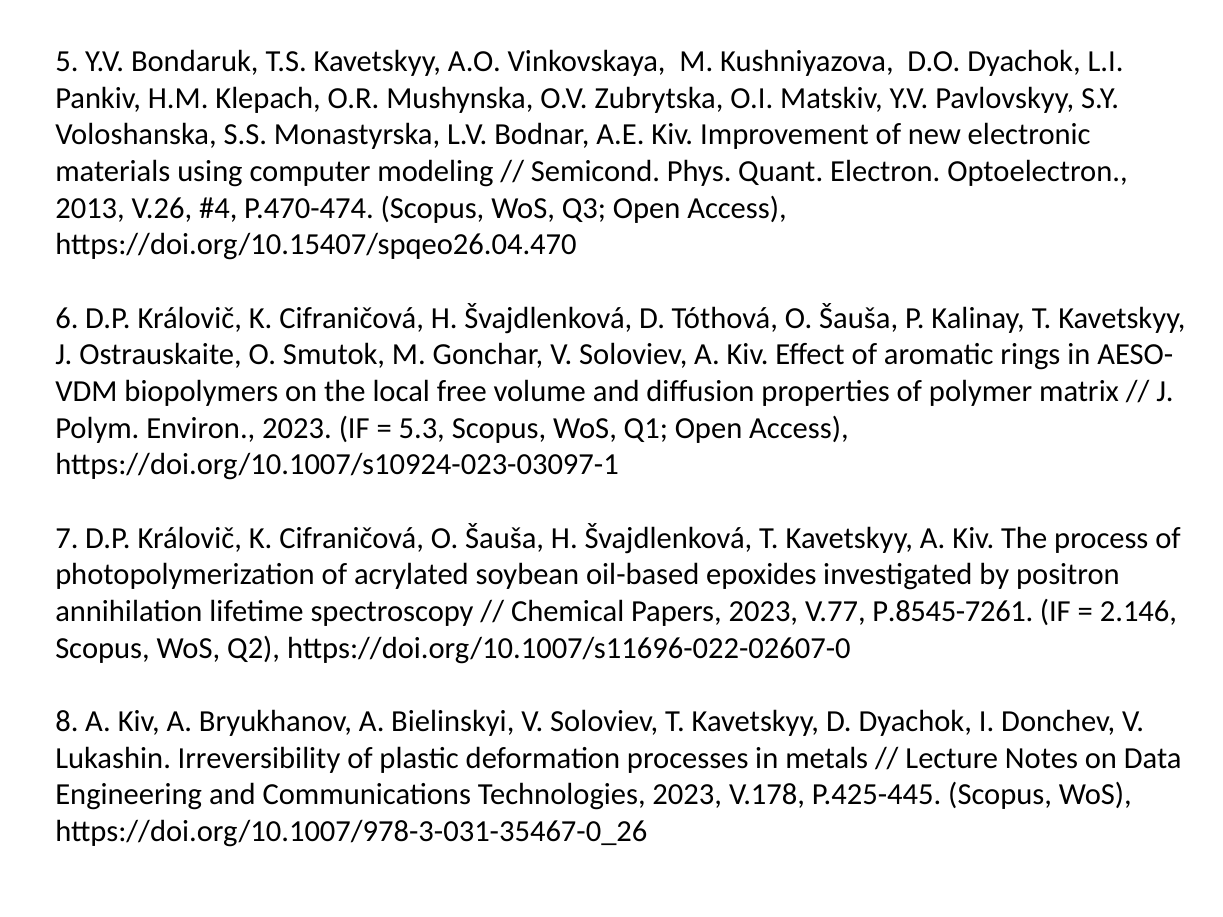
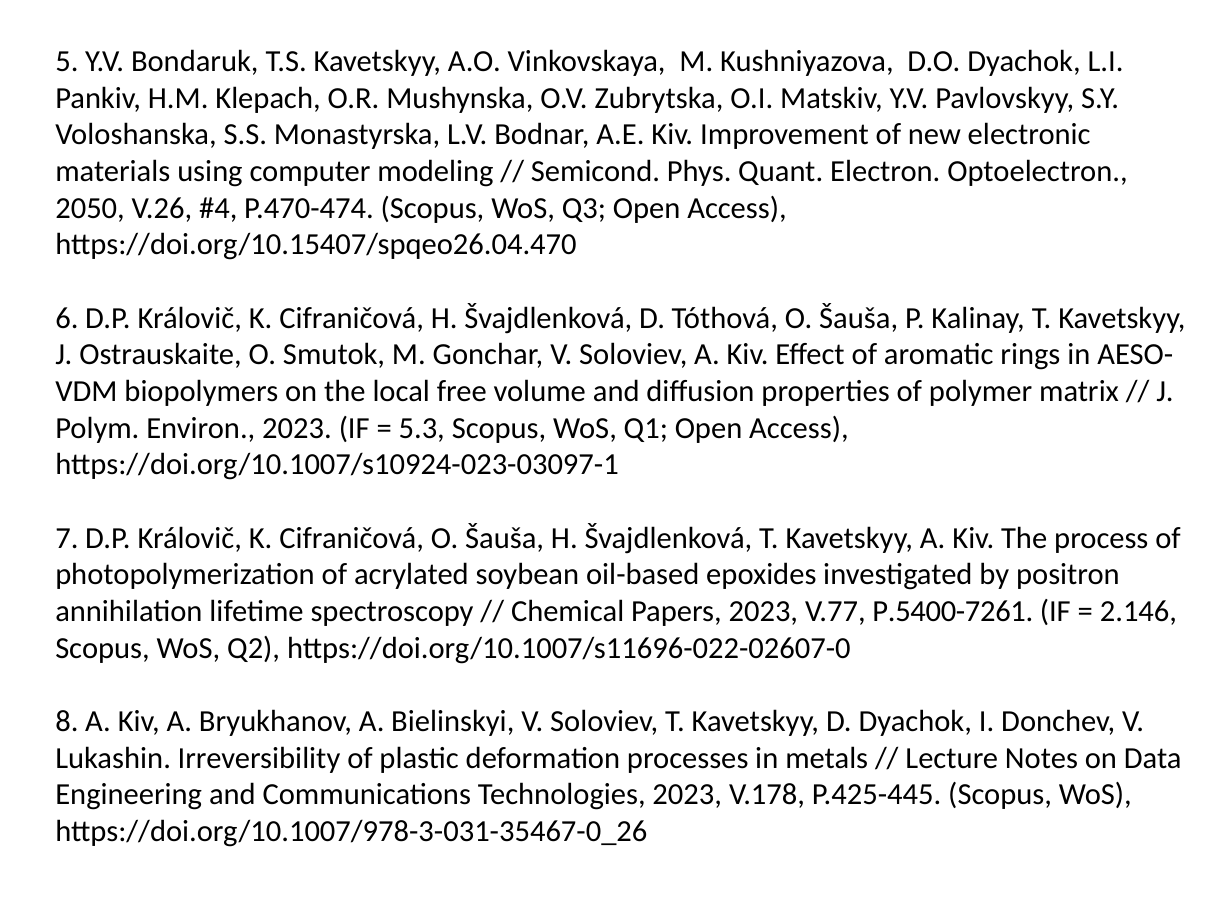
2013: 2013 -> 2050
P.8545-7261: P.8545-7261 -> P.5400-7261
